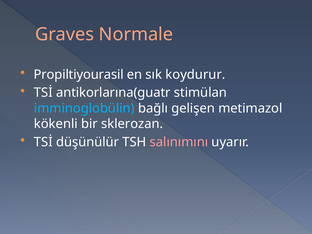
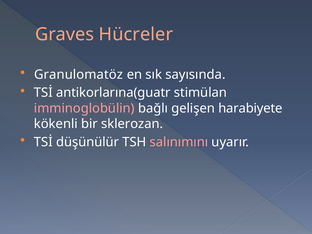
Normale: Normale -> Hücreler
Propiltiyourasil: Propiltiyourasil -> Granulomatöz
koydurur: koydurur -> sayısında
imminoglobülin colour: light blue -> pink
metimazol: metimazol -> harabiyete
